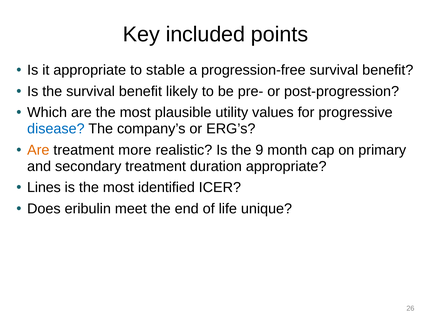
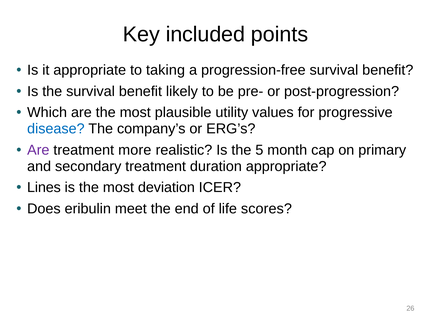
stable: stable -> taking
Are at (38, 150) colour: orange -> purple
9: 9 -> 5
identified: identified -> deviation
unique: unique -> scores
